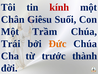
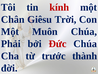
Suối: Suối -> Trời
Trầm: Trầm -> Muôn
Trái: Trái -> Phải
Đức colour: orange -> red
